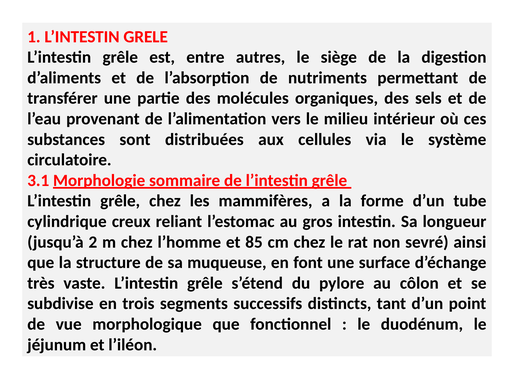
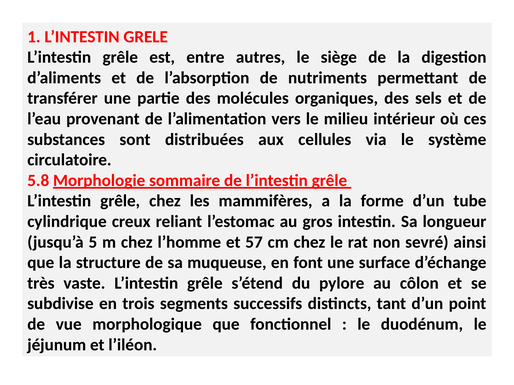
3.1: 3.1 -> 5.8
2: 2 -> 5
85: 85 -> 57
